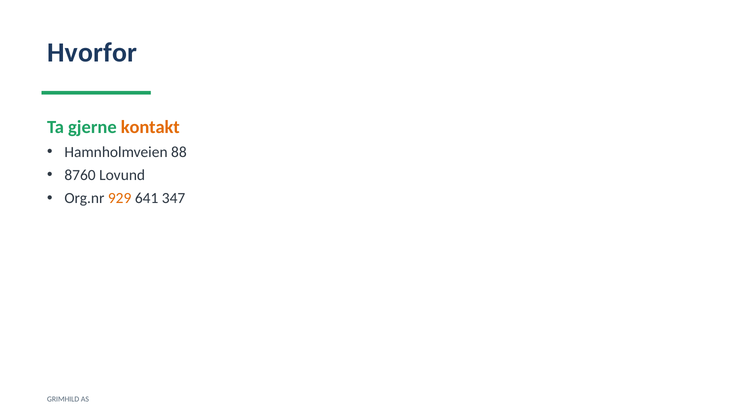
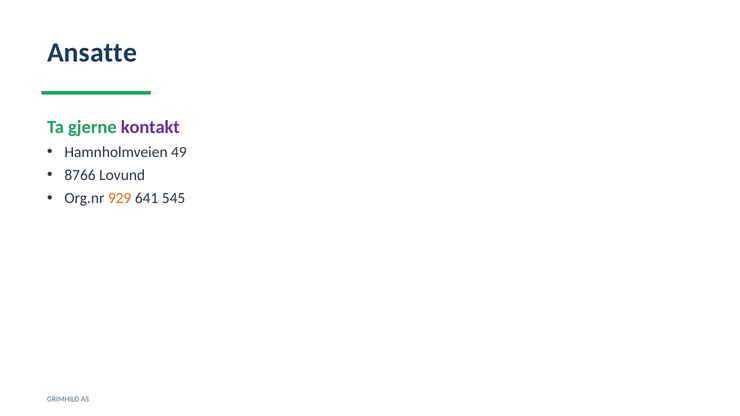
Hvorfor: Hvorfor -> Ansatte
kontakt colour: orange -> purple
88: 88 -> 49
8760: 8760 -> 8766
347: 347 -> 545
